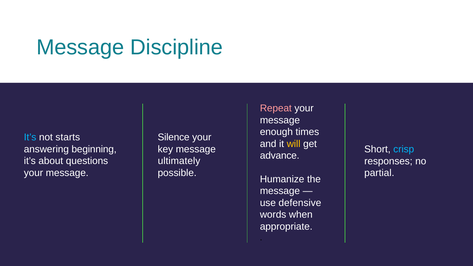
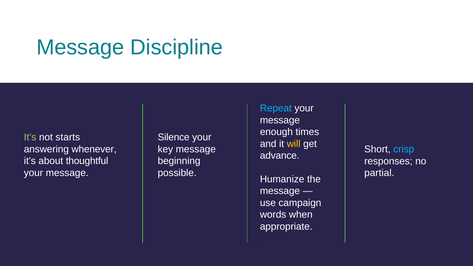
Repeat colour: pink -> light blue
It’s at (30, 137) colour: light blue -> light green
beginning: beginning -> whenever
questions: questions -> thoughtful
ultimately: ultimately -> beginning
defensive: defensive -> campaign
